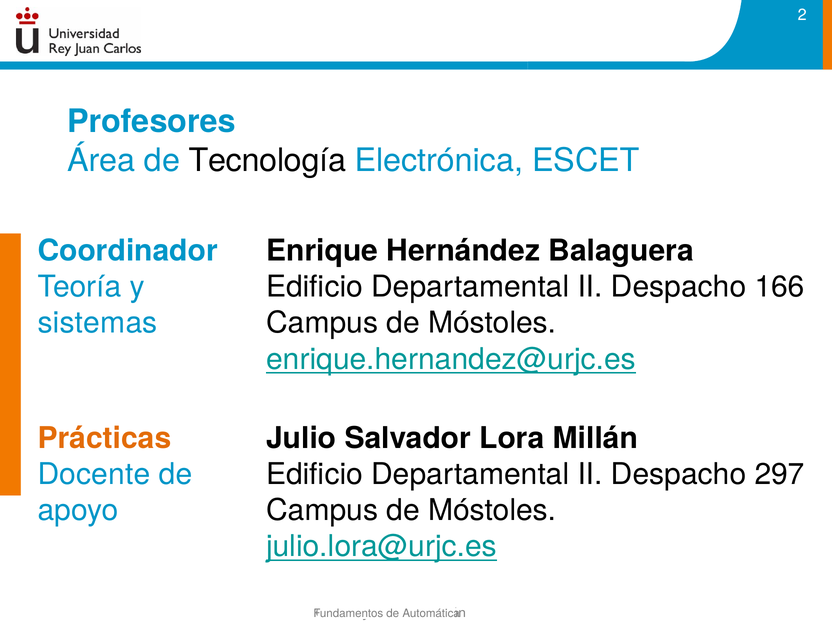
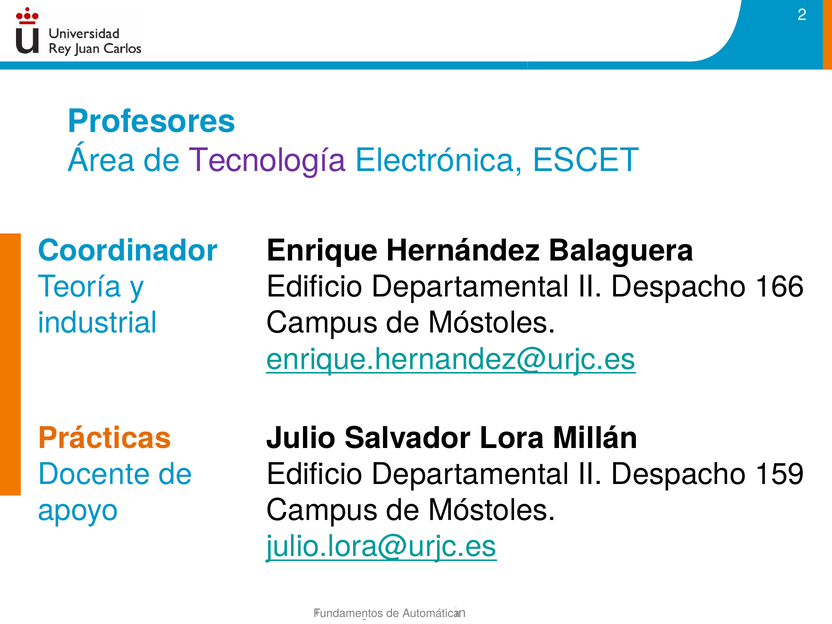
Tecnología colour: black -> purple
sistemas: sistemas -> industrial
297: 297 -> 159
